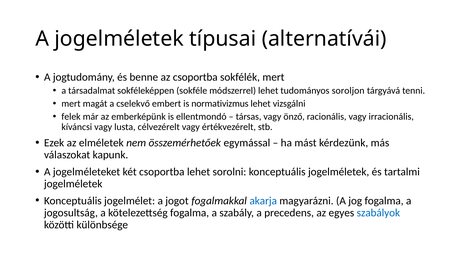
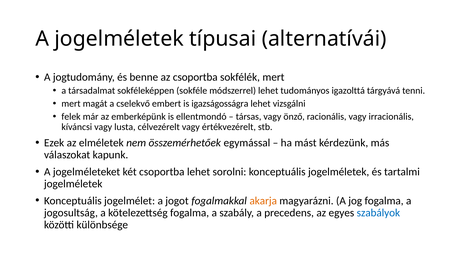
soroljon: soroljon -> igazolttá
normativizmus: normativizmus -> igazságosságra
akarja colour: blue -> orange
